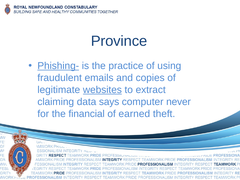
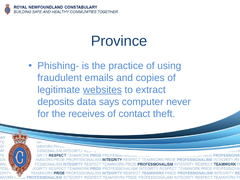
Phishing- underline: present -> none
claiming: claiming -> deposits
financial: financial -> receives
earned: earned -> contact
